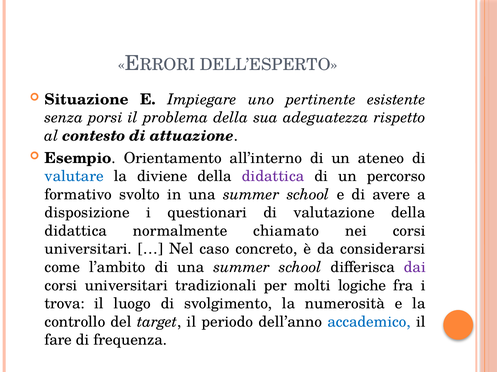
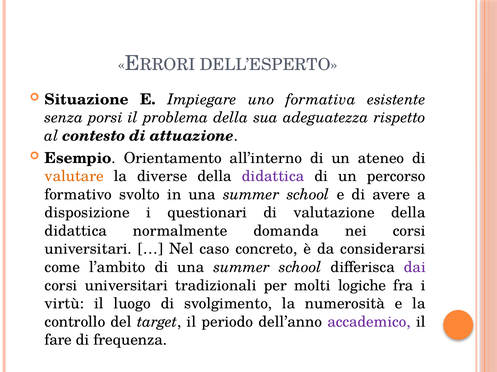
pertinente: pertinente -> formativa
valutare colour: blue -> orange
diviene: diviene -> diverse
chiamato: chiamato -> domanda
trova: trova -> virtù
accademico colour: blue -> purple
